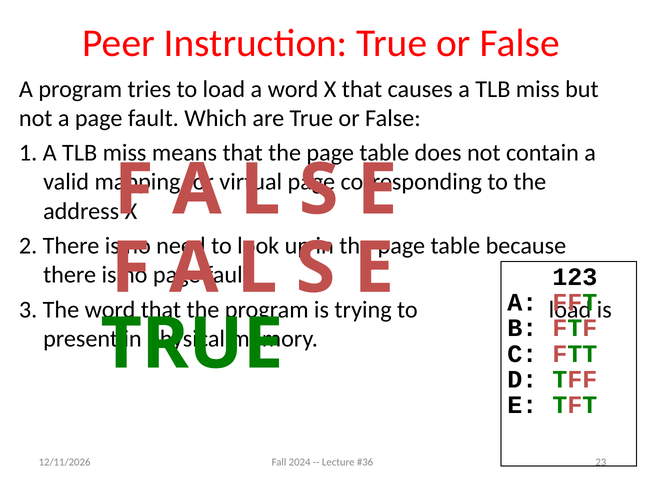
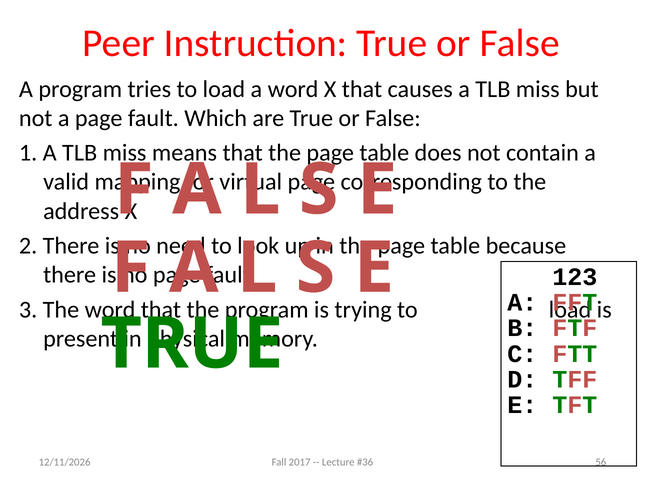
23: 23 -> 56
2024: 2024 -> 2017
